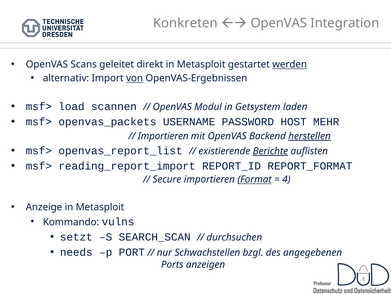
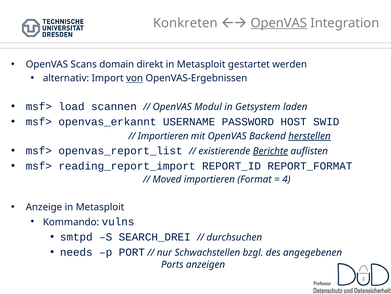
OpenVAS at (279, 23) underline: none -> present
geleitet: geleitet -> domain
werden underline: present -> none
openvas_packets: openvas_packets -> openvas_erkannt
MEHR: MEHR -> SWID
Secure: Secure -> Moved
Format underline: present -> none
setzt: setzt -> smtpd
SEARCH_SCAN: SEARCH_SCAN -> SEARCH_DREI
